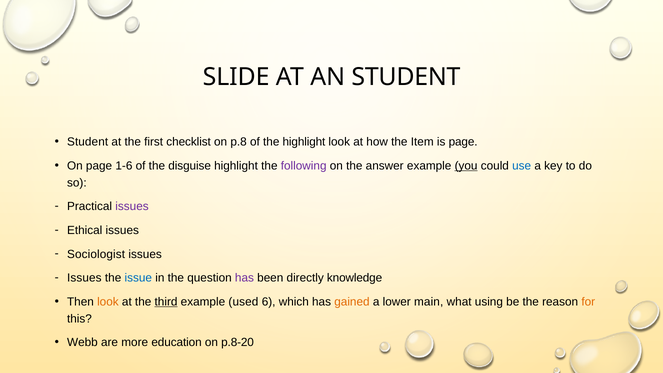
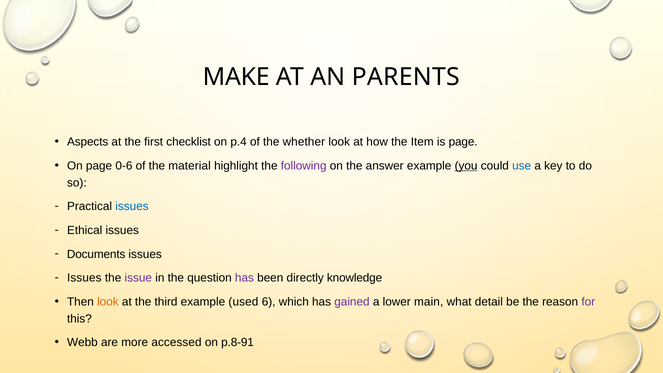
SLIDE: SLIDE -> MAKE
AN STUDENT: STUDENT -> PARENTS
Student at (88, 142): Student -> Aspects
p.8: p.8 -> p.4
the highlight: highlight -> whether
1-6: 1-6 -> 0-6
disguise: disguise -> material
issues at (132, 206) colour: purple -> blue
Sociologist: Sociologist -> Documents
issue colour: blue -> purple
third underline: present -> none
gained colour: orange -> purple
using: using -> detail
for colour: orange -> purple
education: education -> accessed
p.8-20: p.8-20 -> p.8-91
